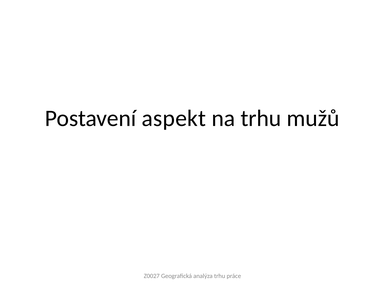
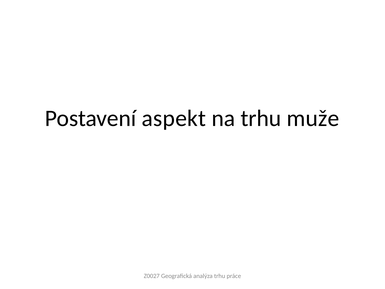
mužů: mužů -> muže
